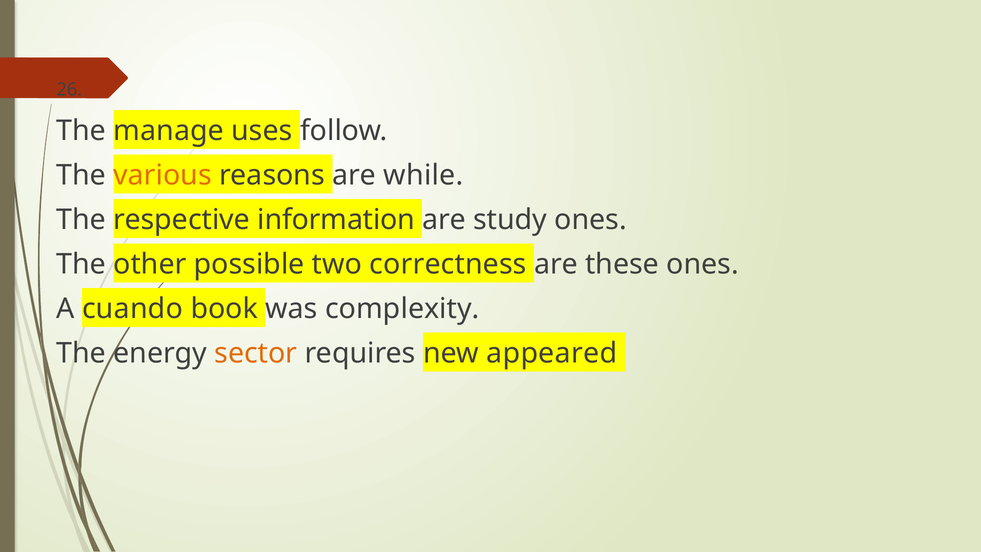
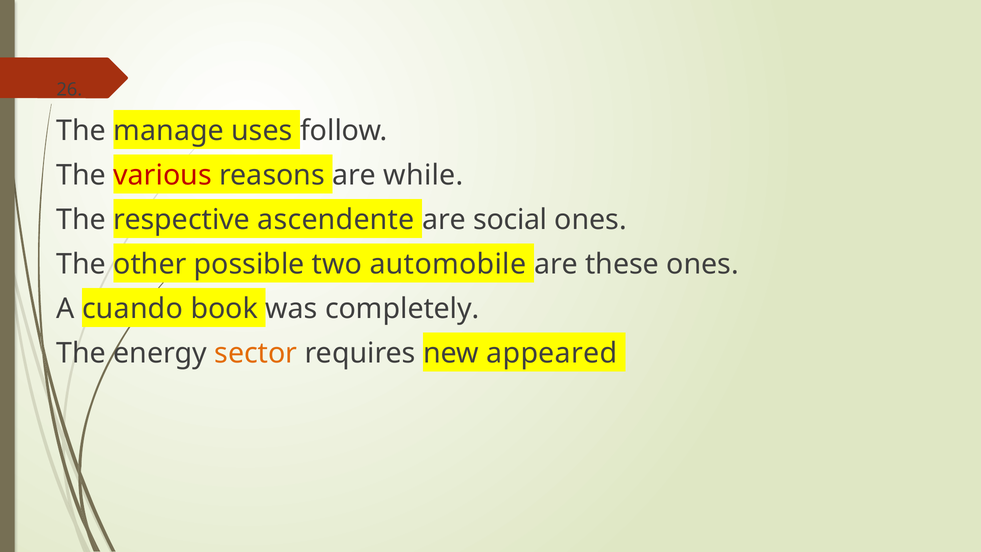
various colour: orange -> red
information: information -> ascendente
study: study -> social
correctness: correctness -> automobile
complexity: complexity -> completely
